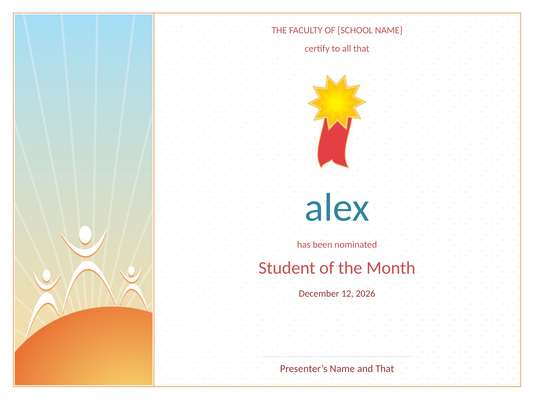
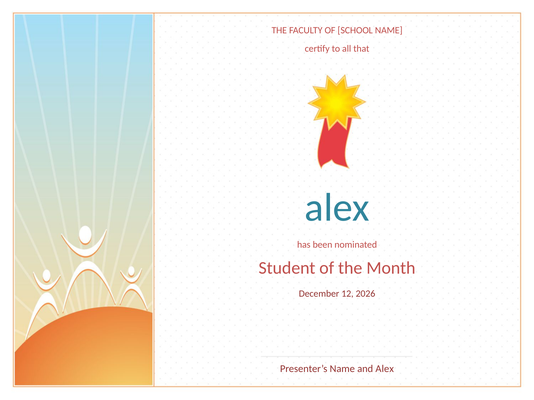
and That: That -> Alex
